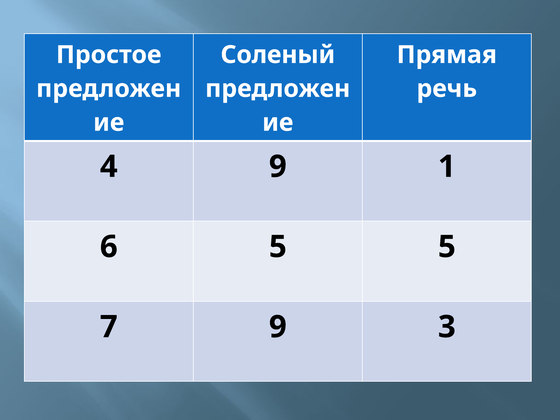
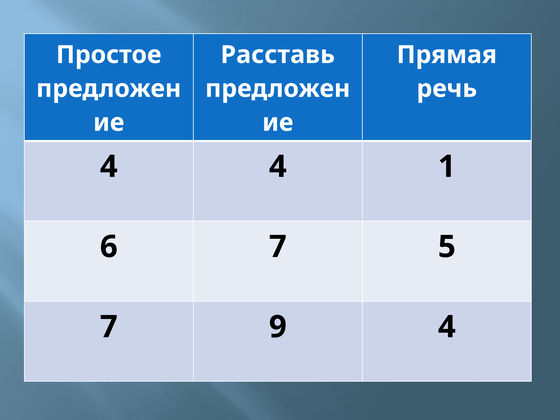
Соленый: Соленый -> Расставь
4 9: 9 -> 4
6 5: 5 -> 7
9 3: 3 -> 4
